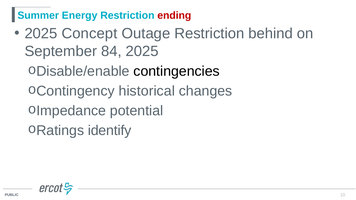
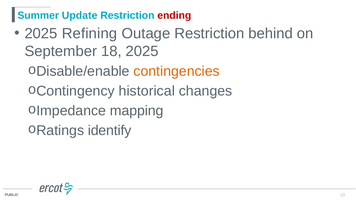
Energy: Energy -> Update
Concept: Concept -> Refining
84: 84 -> 18
contingencies colour: black -> orange
potential: potential -> mapping
